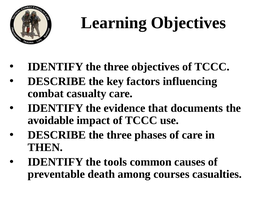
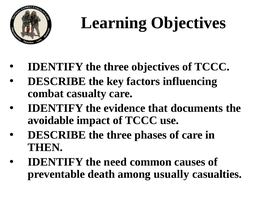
tools: tools -> need
courses: courses -> usually
